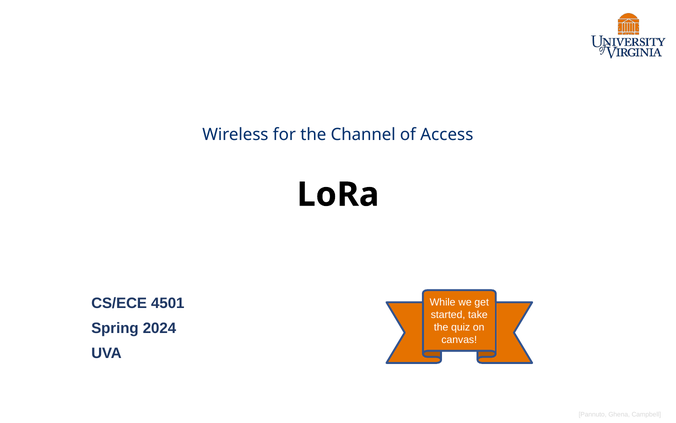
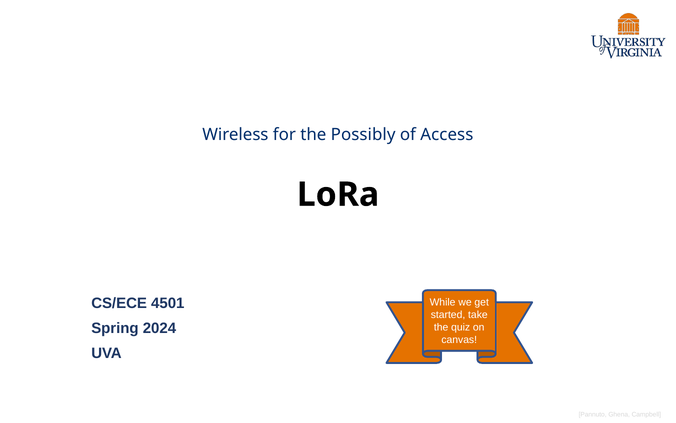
Channel: Channel -> Possibly
